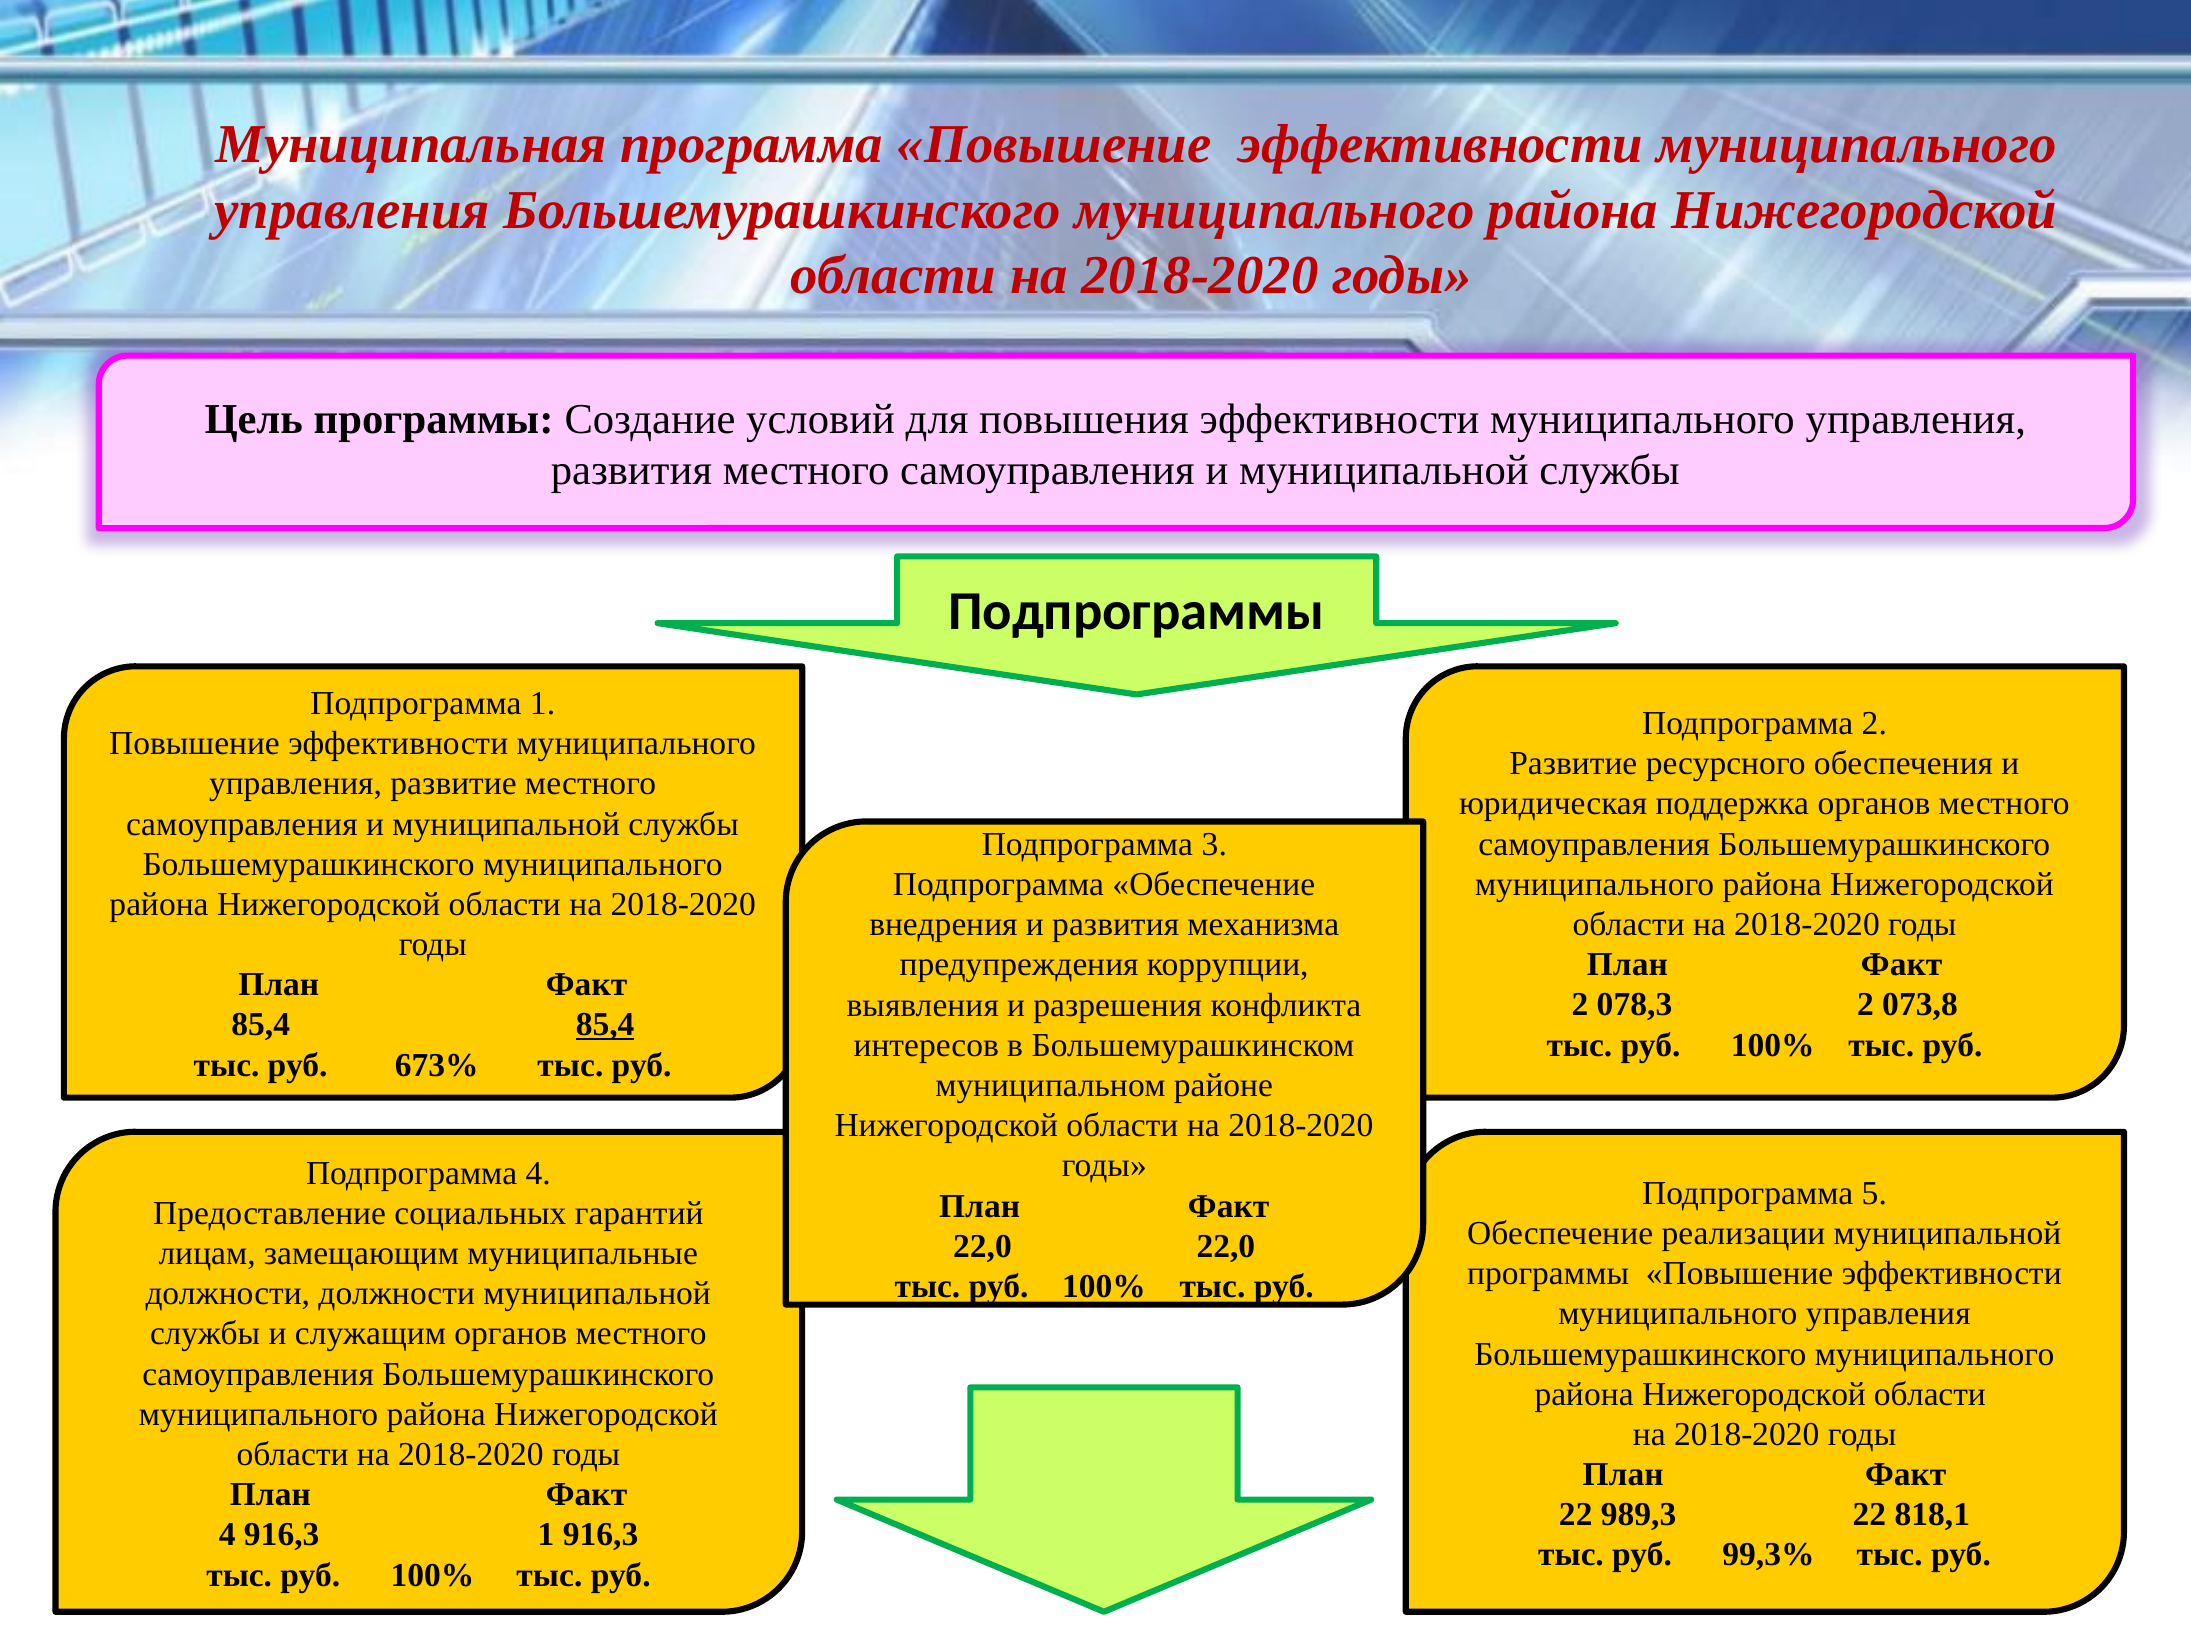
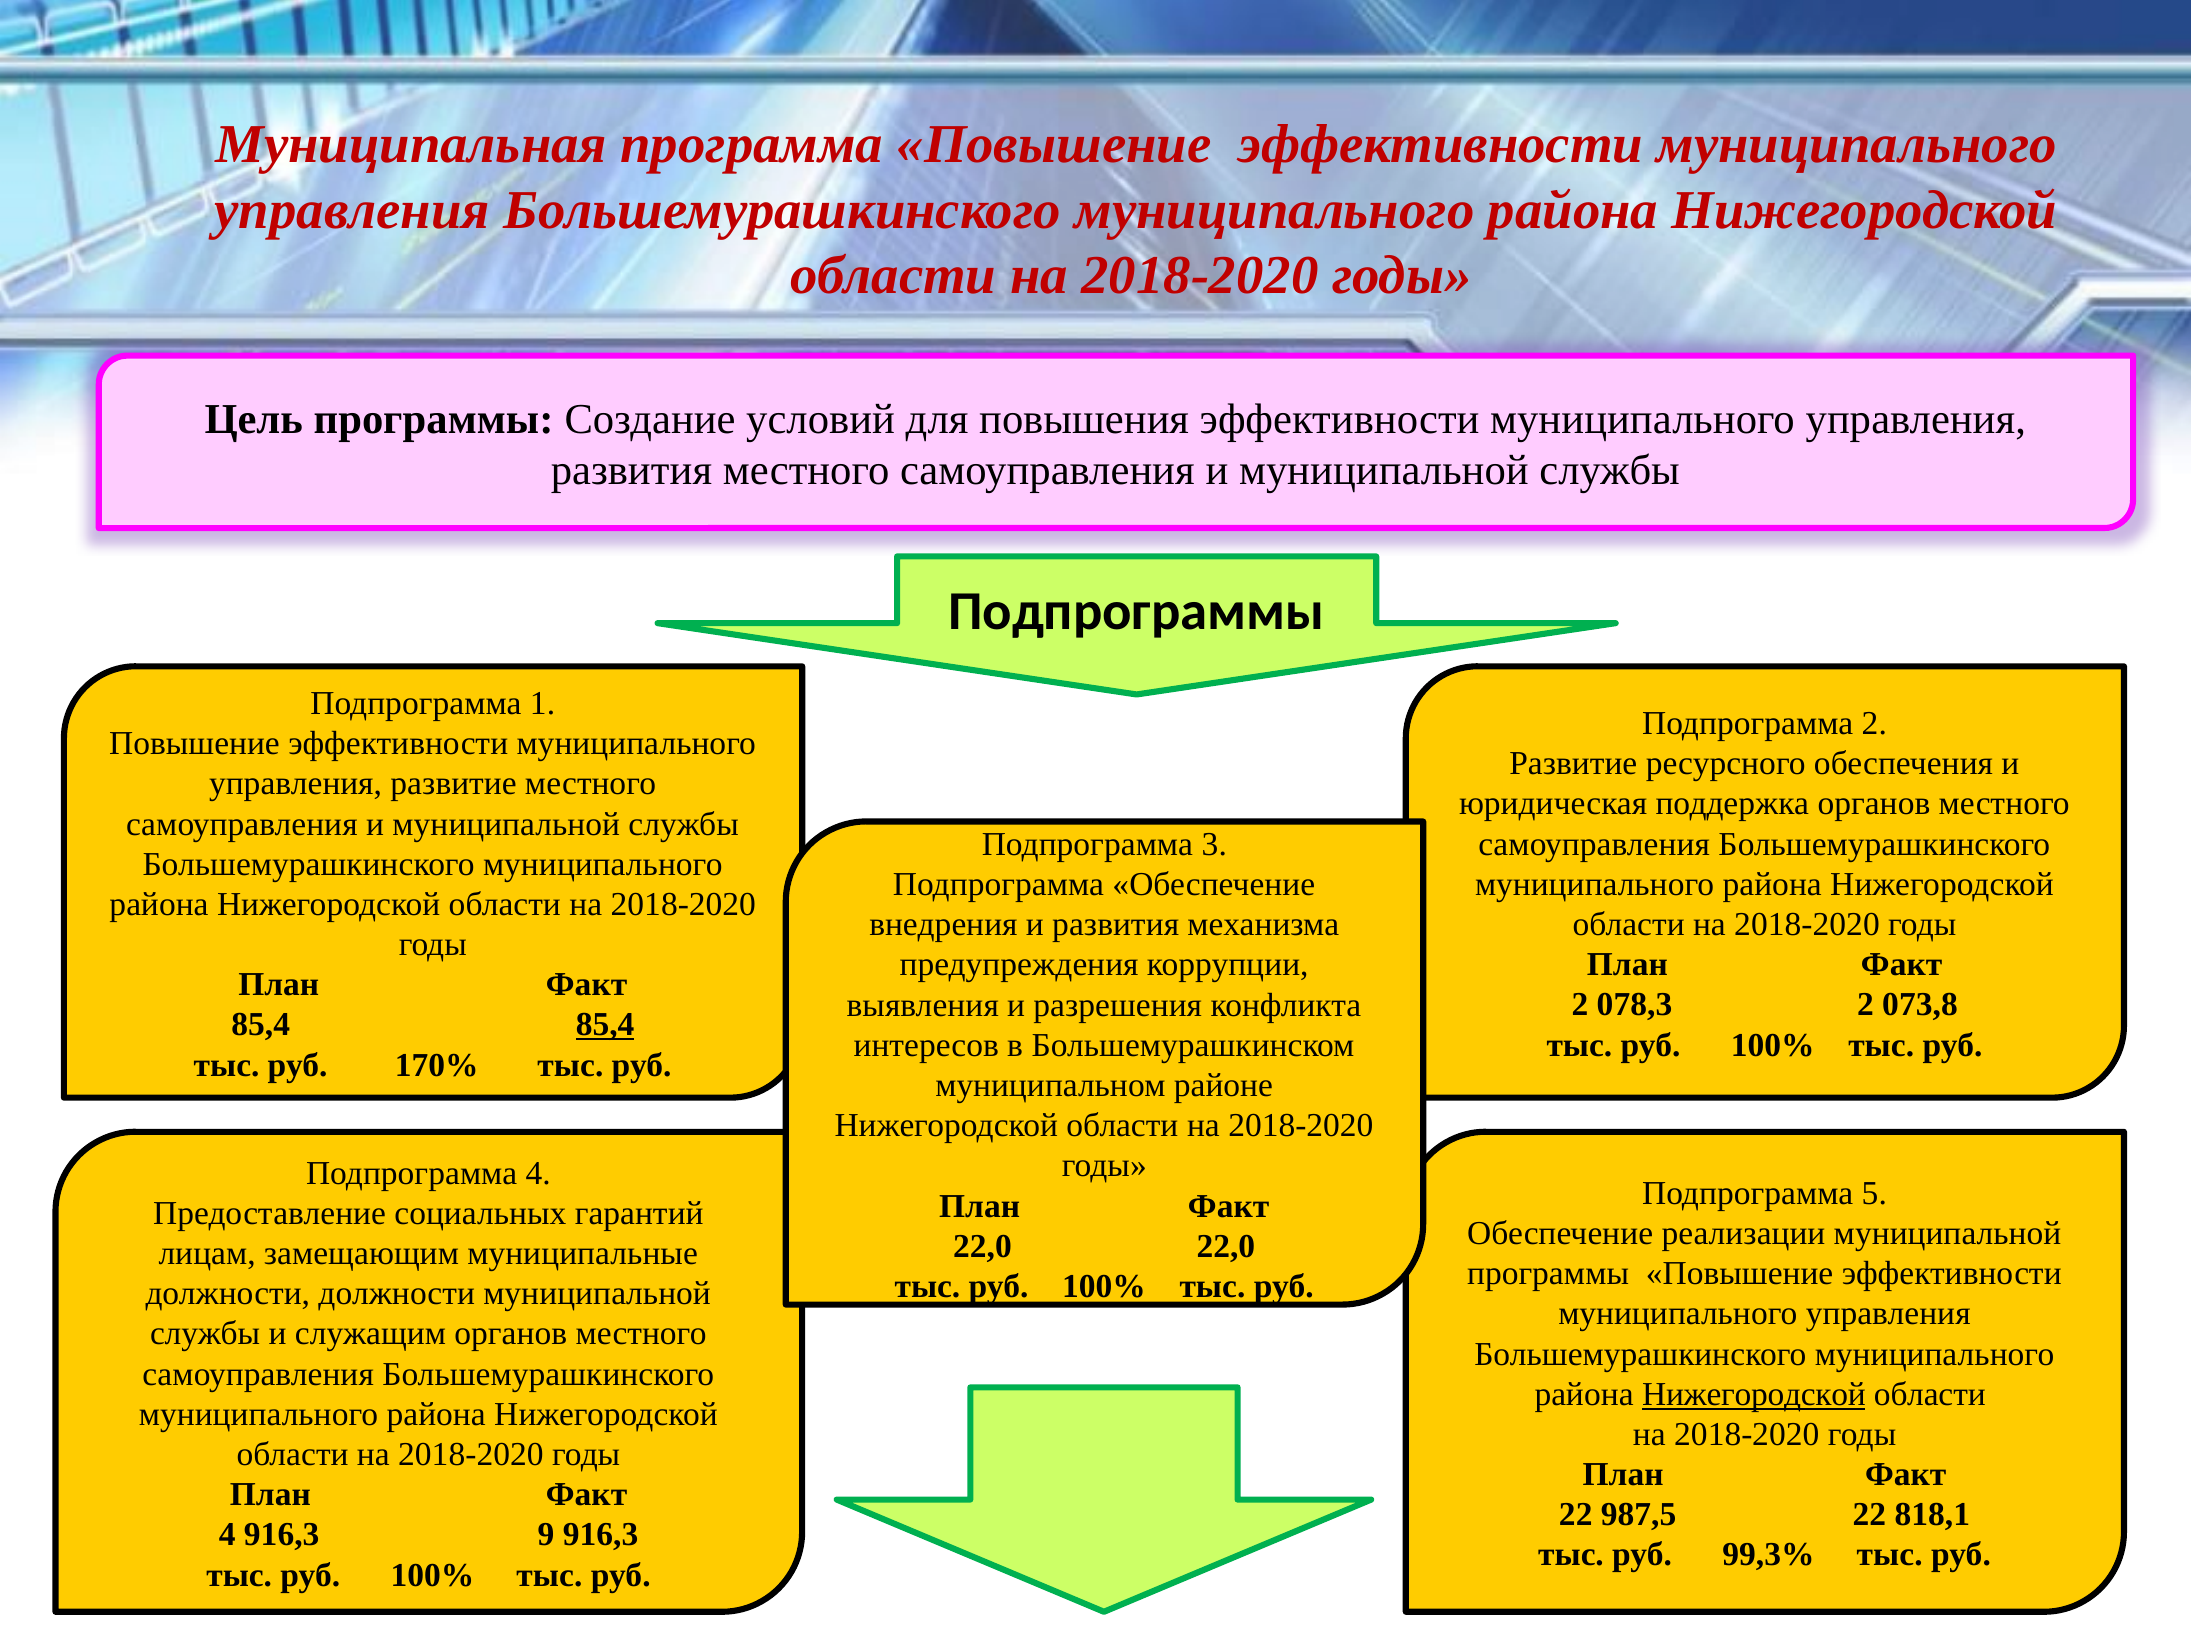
673%: 673% -> 170%
Нижегородской at (1754, 1394) underline: none -> present
989,3: 989,3 -> 987,5
916,3 1: 1 -> 9
